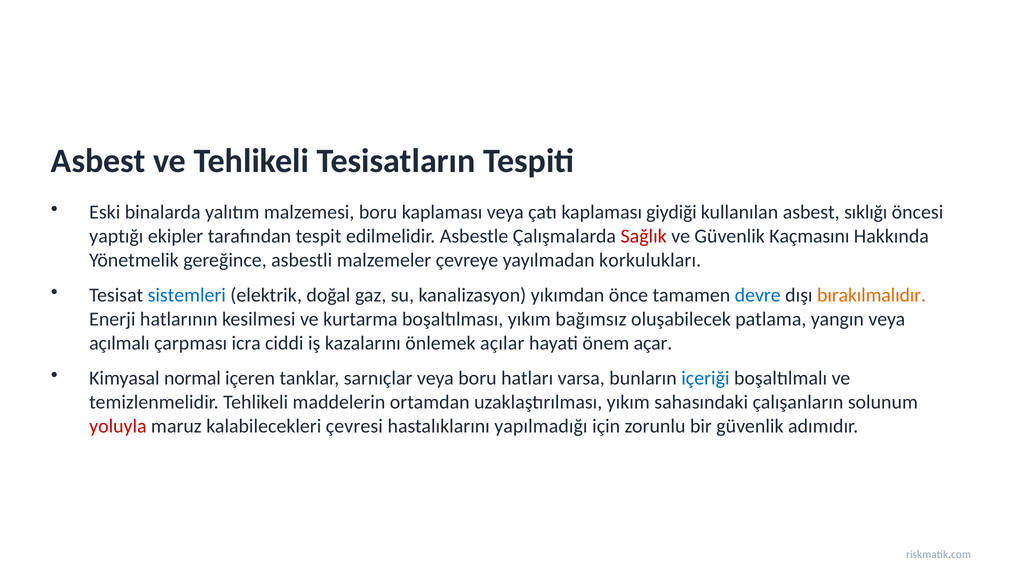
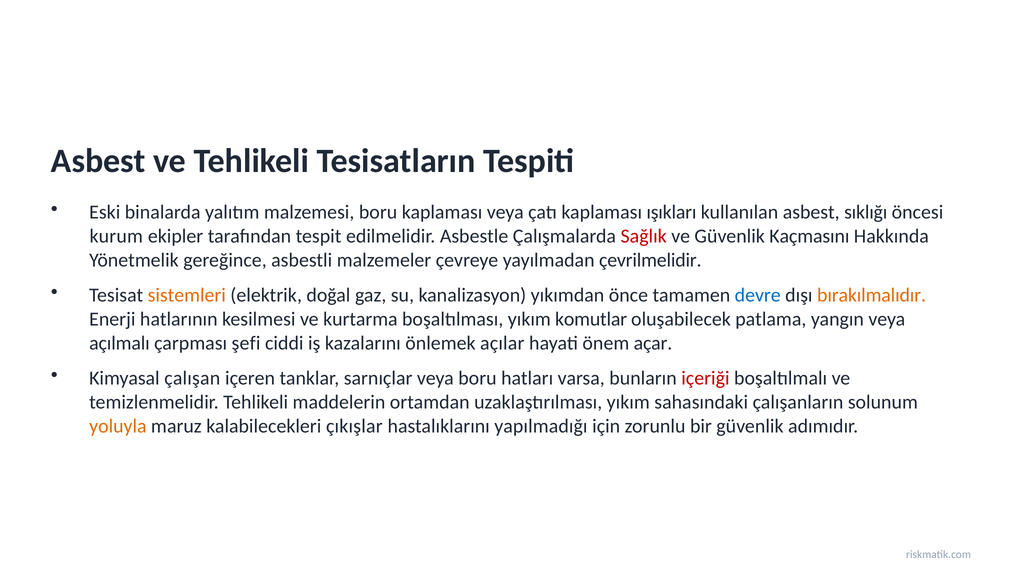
giydiği: giydiği -> ışıkları
yaptığı: yaptığı -> kurum
korkulukları: korkulukları -> çevrilmelidir
sistemleri colour: blue -> orange
bağımsız: bağımsız -> komutlar
icra: icra -> şefi
normal: normal -> çalışan
içeriği colour: blue -> red
yoluyla colour: red -> orange
çevresi: çevresi -> çıkışlar
